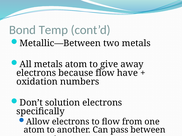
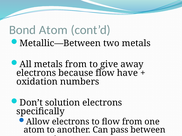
Bond Temp: Temp -> Atom
metals atom: atom -> from
